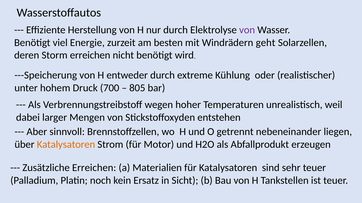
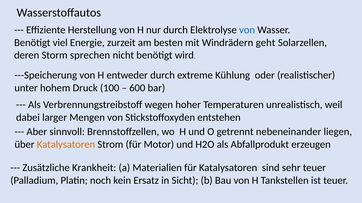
von at (247, 30) colour: purple -> blue
Storm erreichen: erreichen -> sprechen
700: 700 -> 100
805: 805 -> 600
Zusätzliche Erreichen: Erreichen -> Krankheit
